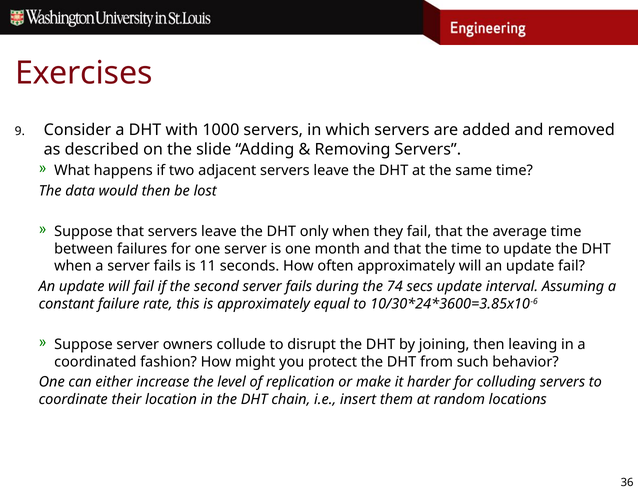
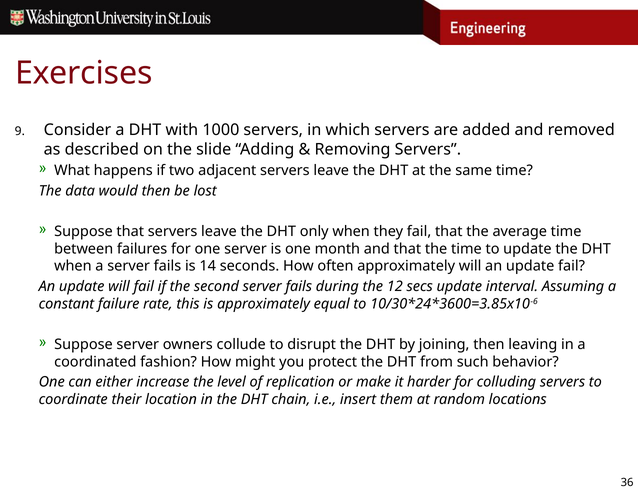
11: 11 -> 14
74: 74 -> 12
